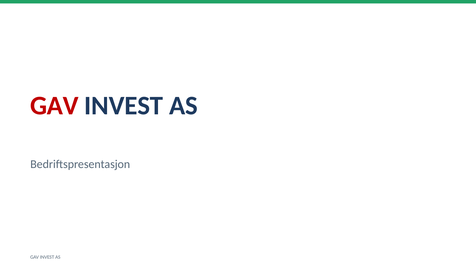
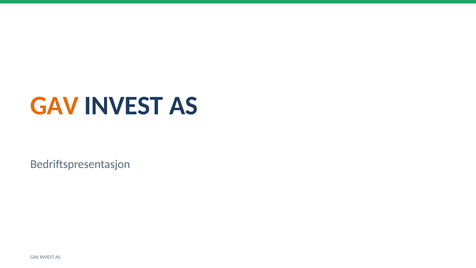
GAV at (54, 106) colour: red -> orange
